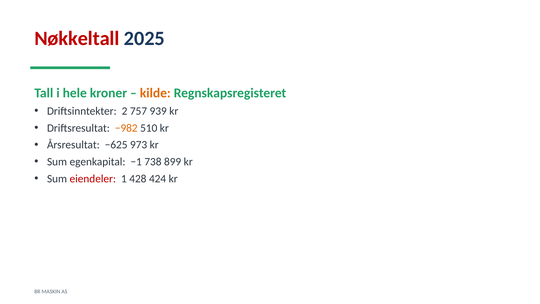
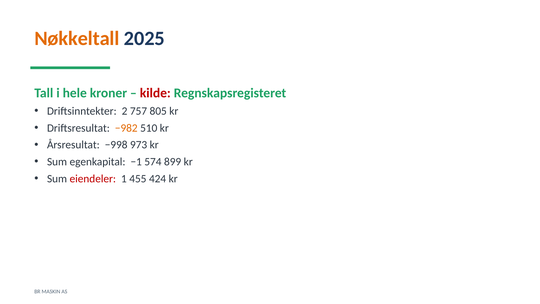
Nøkkeltall colour: red -> orange
kilde colour: orange -> red
939: 939 -> 805
−625: −625 -> −998
738: 738 -> 574
428: 428 -> 455
